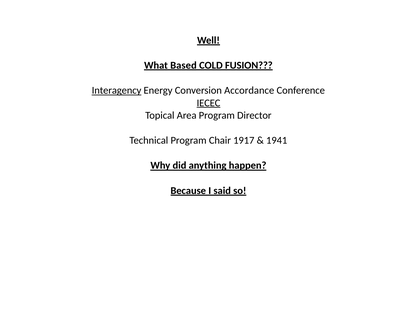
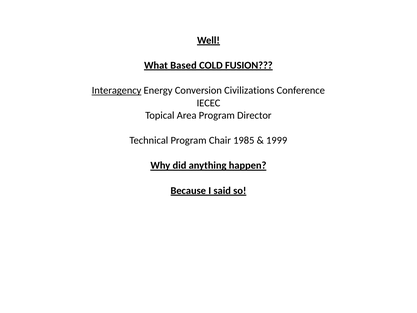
Accordance: Accordance -> Civilizations
IECEC underline: present -> none
1917: 1917 -> 1985
1941: 1941 -> 1999
